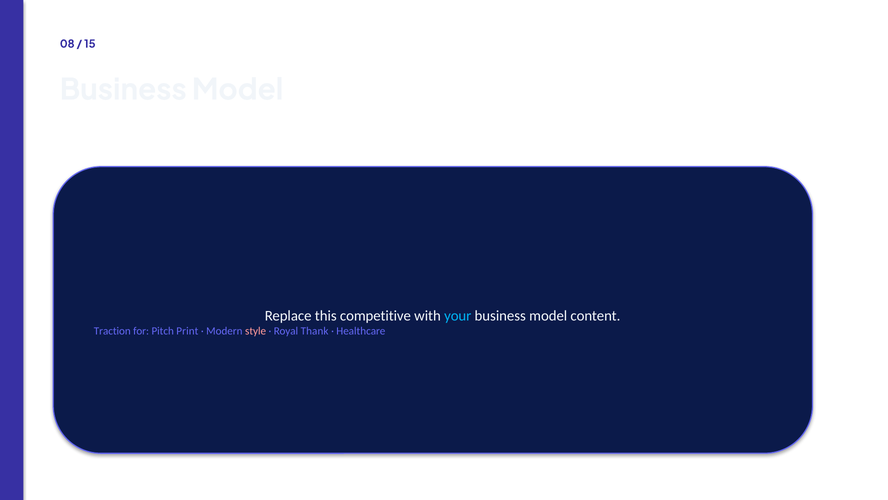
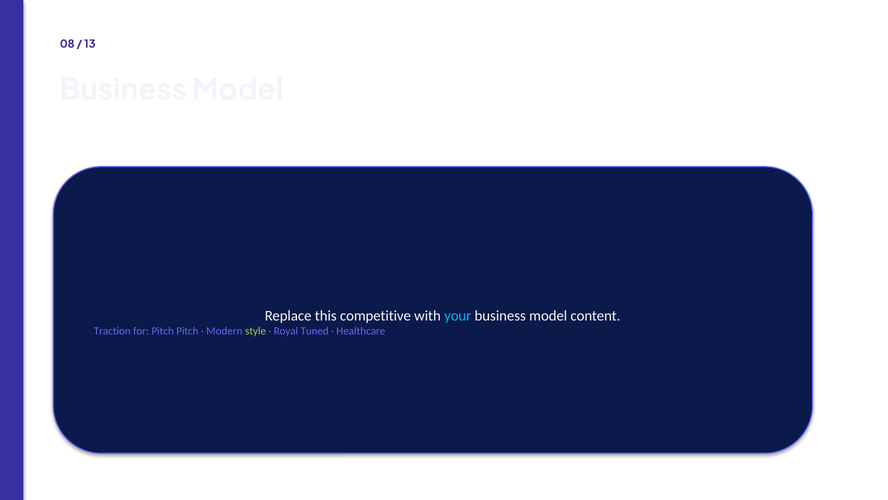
15: 15 -> 13
Pitch Print: Print -> Pitch
style colour: pink -> light green
Thank: Thank -> Tuned
